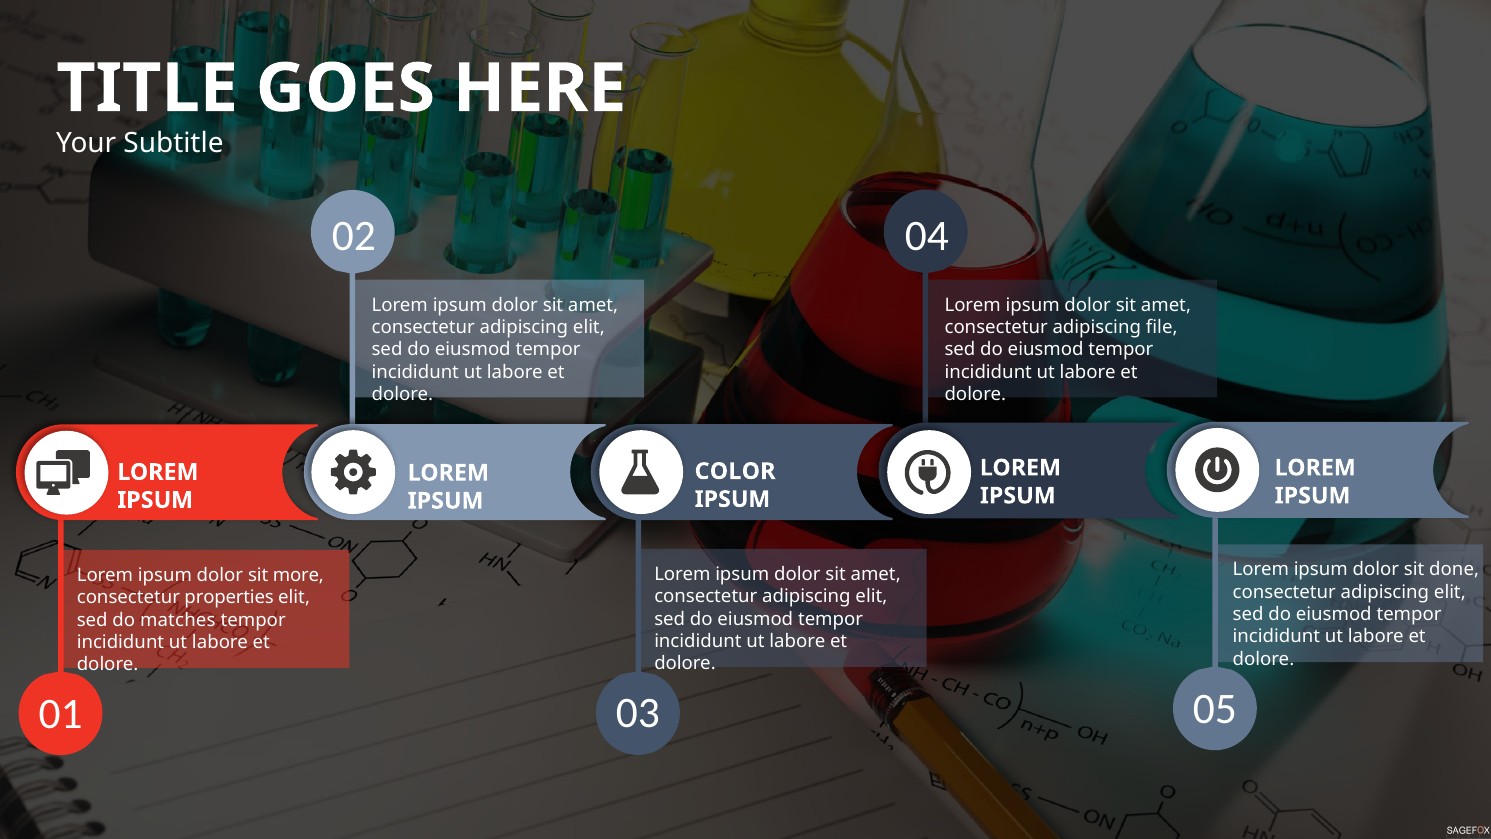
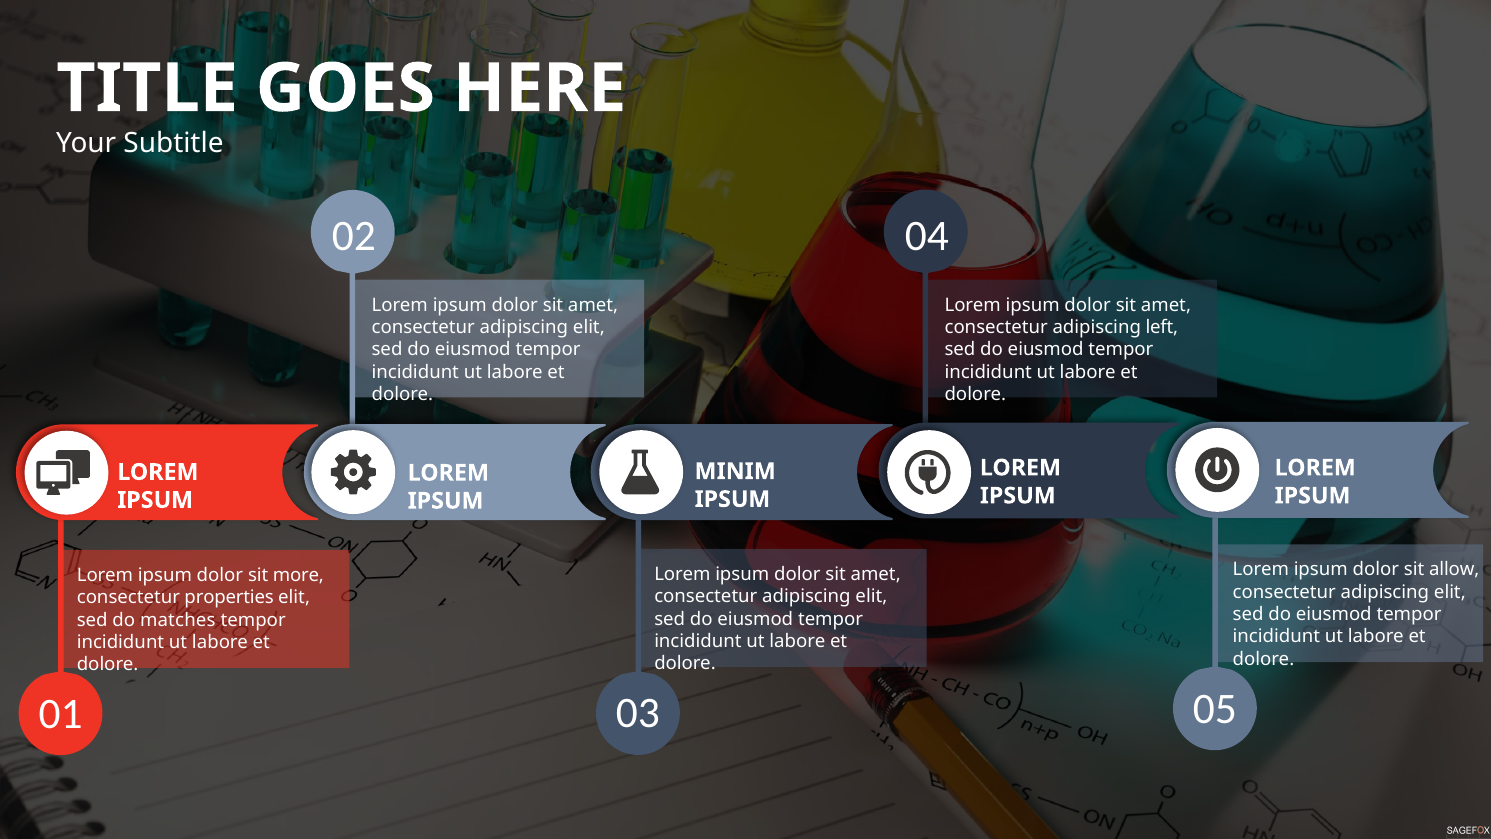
file: file -> left
COLOR: COLOR -> MINIM
done: done -> allow
